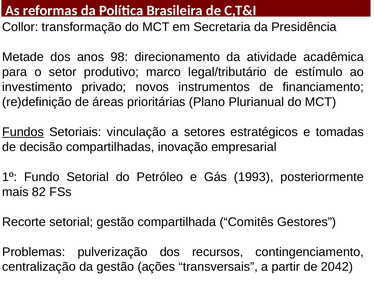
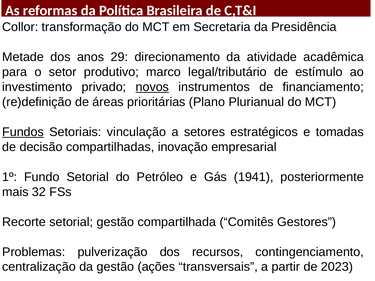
98: 98 -> 29
novos underline: none -> present
1993: 1993 -> 1941
82: 82 -> 32
2042: 2042 -> 2023
